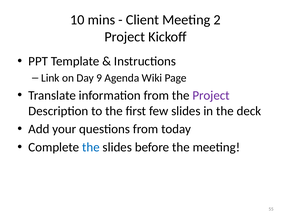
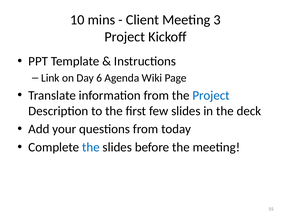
2: 2 -> 3
9: 9 -> 6
Project at (211, 95) colour: purple -> blue
